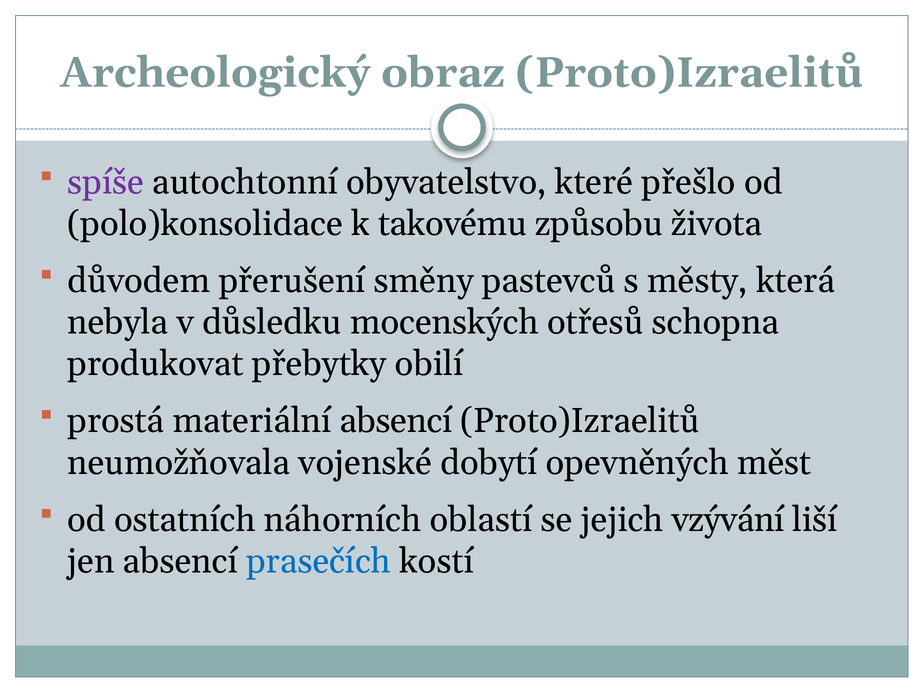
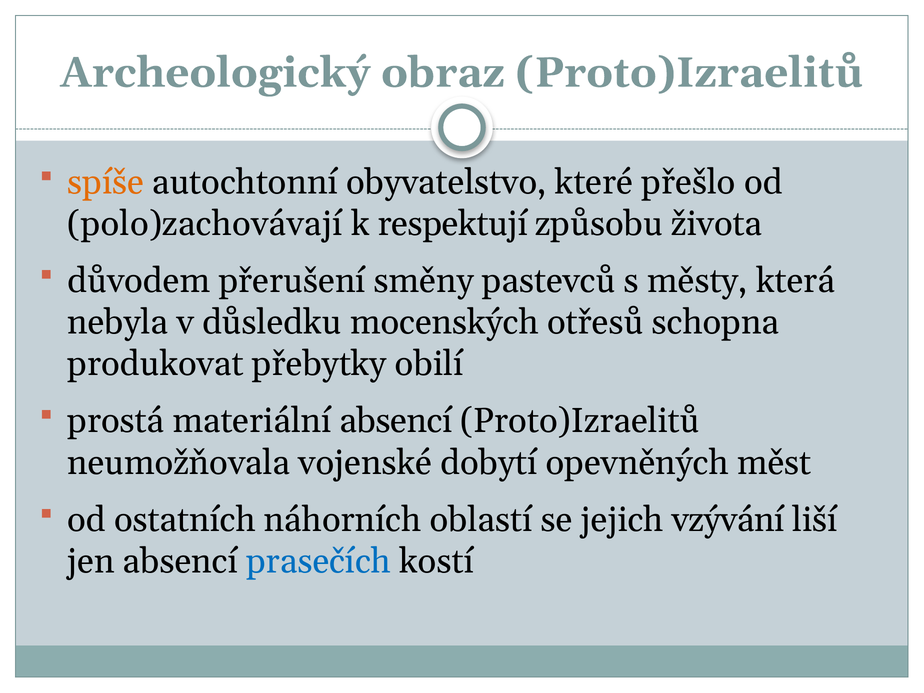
spíše colour: purple -> orange
polo)konsolidace: polo)konsolidace -> polo)zachovávají
takovému: takovému -> respektují
